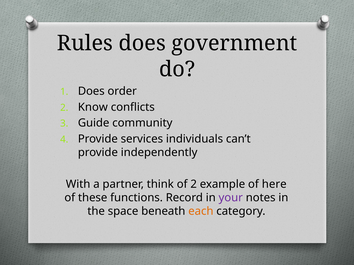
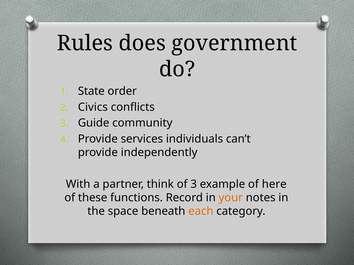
1 Does: Does -> State
Know: Know -> Civics
of 2: 2 -> 3
your colour: purple -> orange
